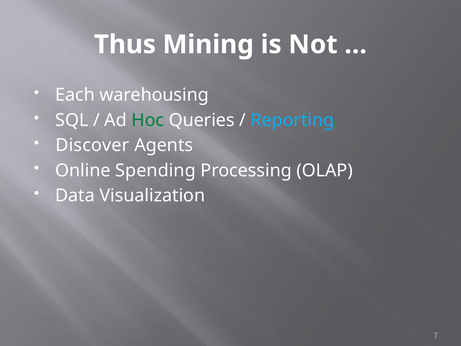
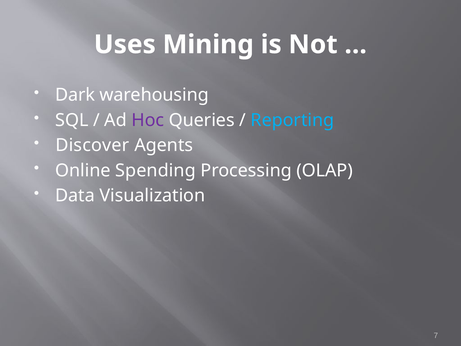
Thus: Thus -> Uses
Each: Each -> Dark
Hoc colour: green -> purple
